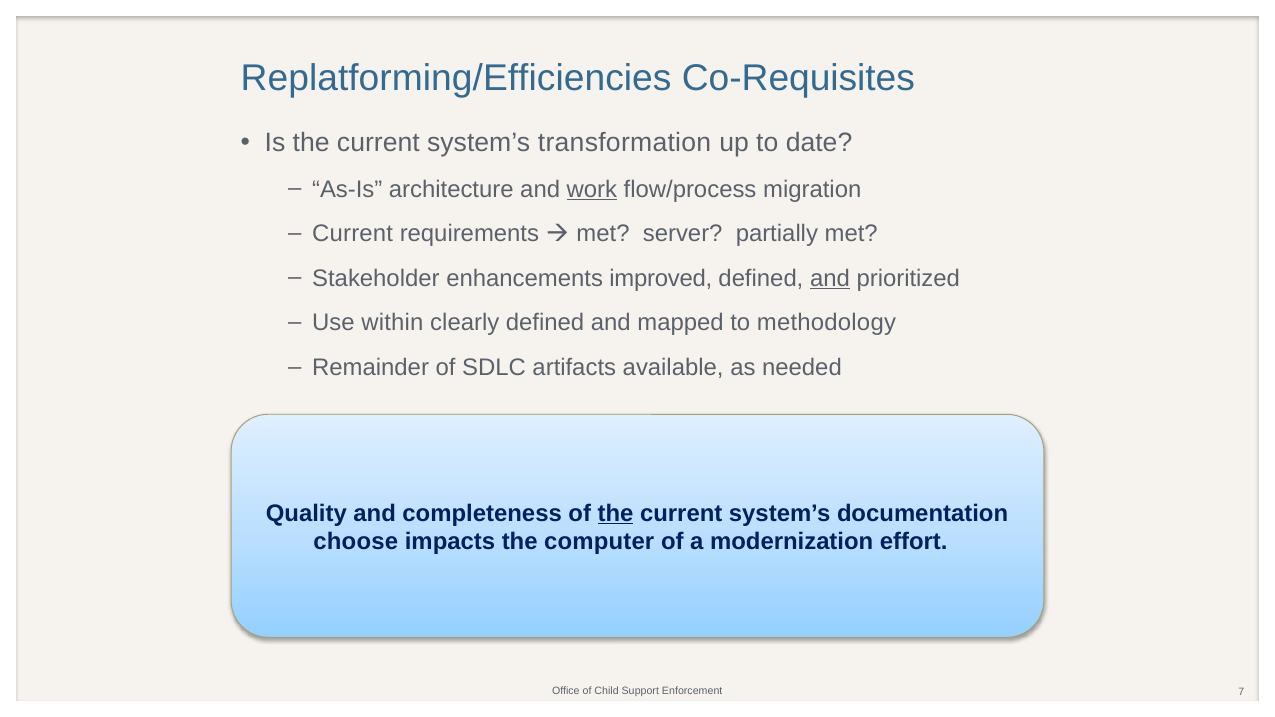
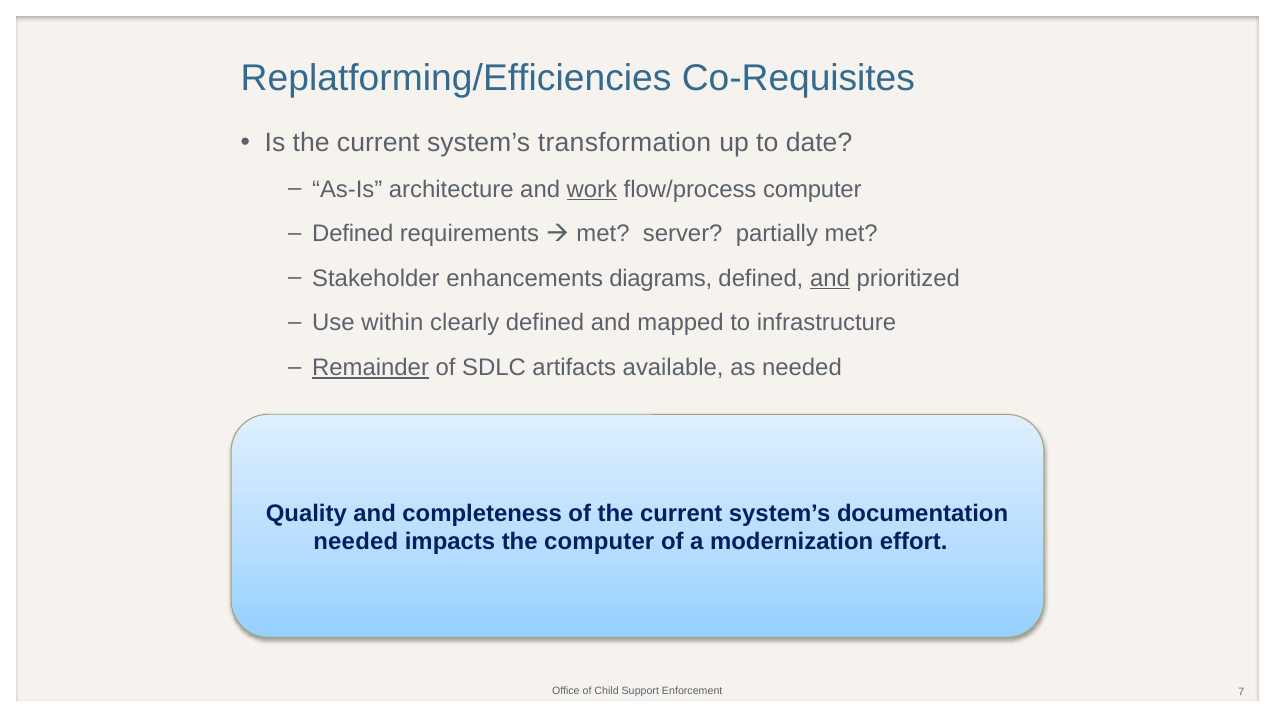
flow/process migration: migration -> computer
Current at (353, 234): Current -> Defined
improved: improved -> diagrams
methodology: methodology -> infrastructure
Remainder underline: none -> present
the at (615, 513) underline: present -> none
choose at (356, 542): choose -> needed
